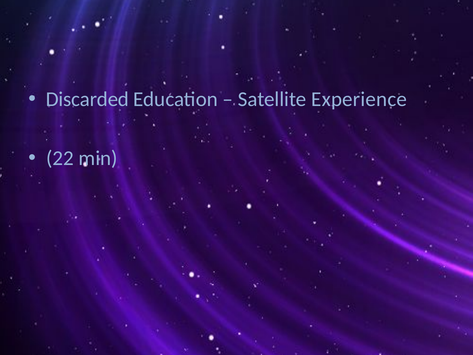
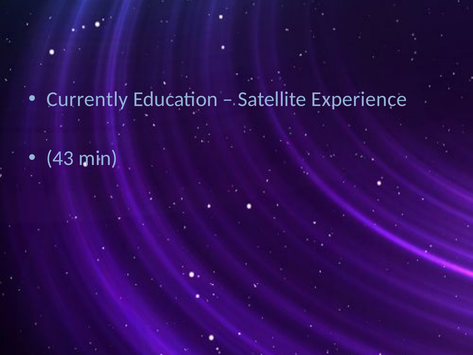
Discarded: Discarded -> Currently
22: 22 -> 43
